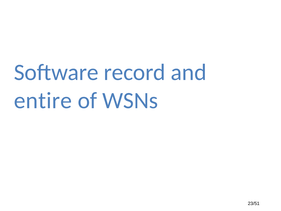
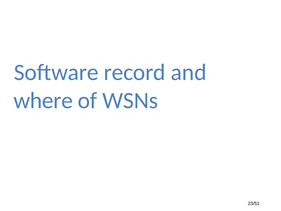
entire: entire -> where
